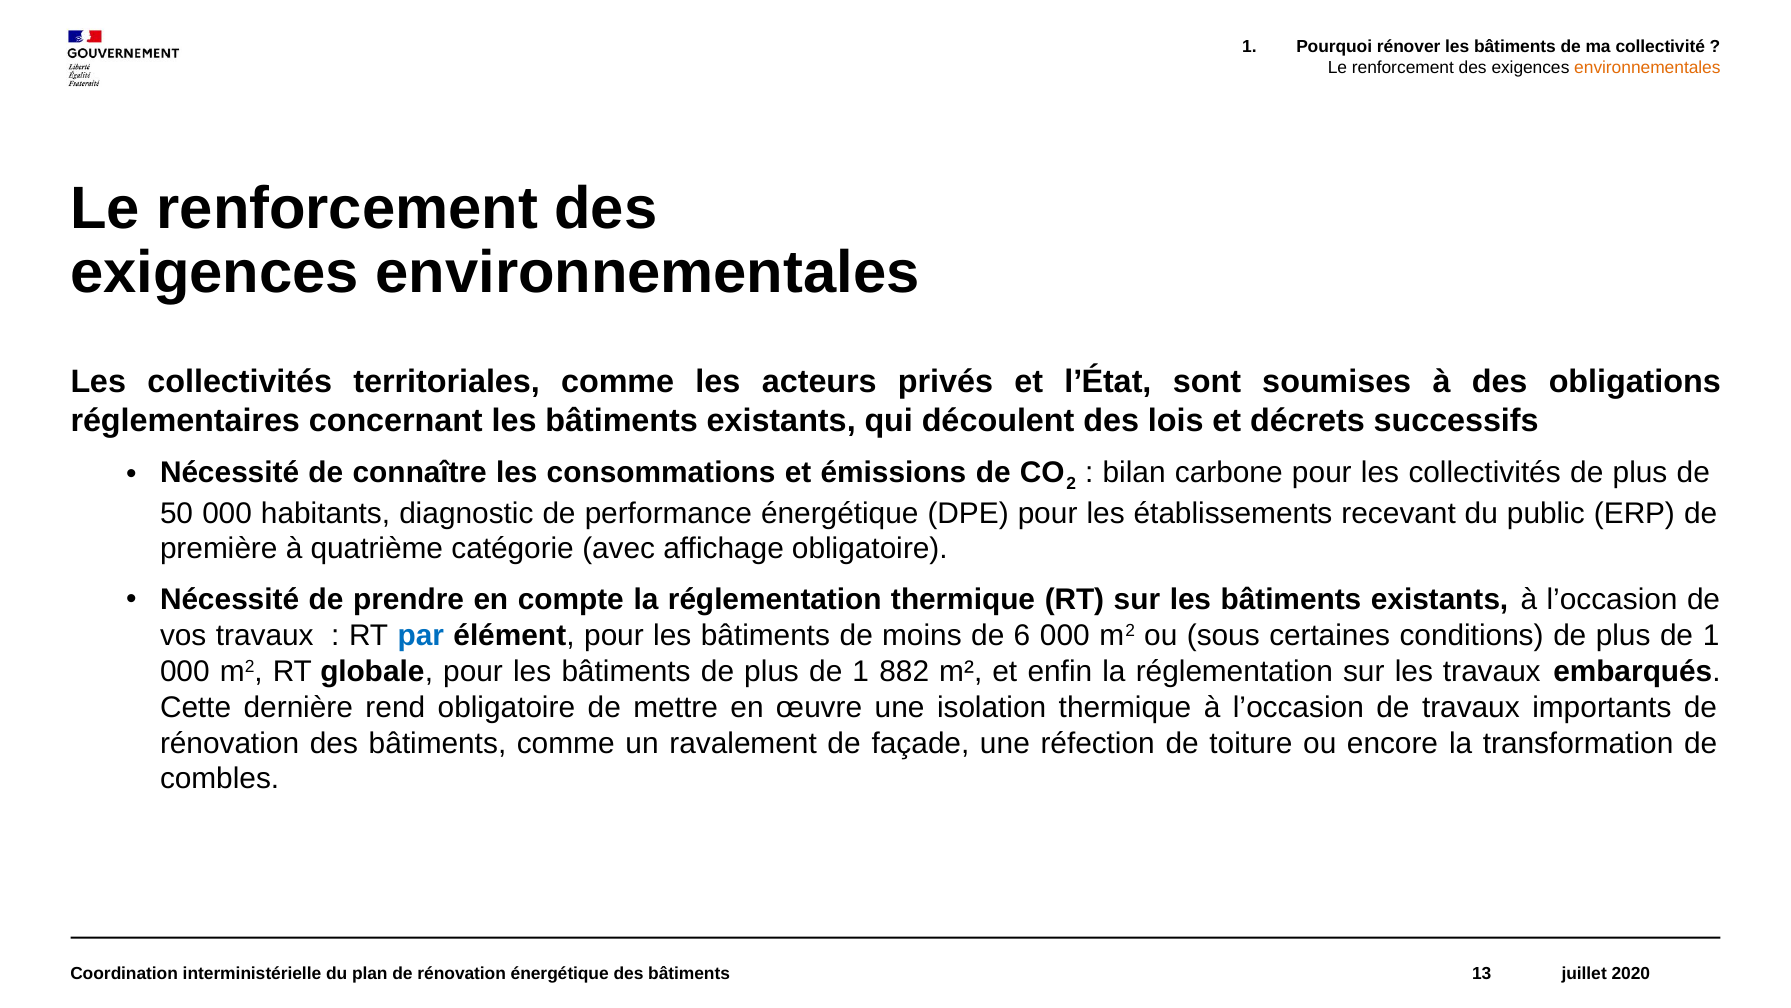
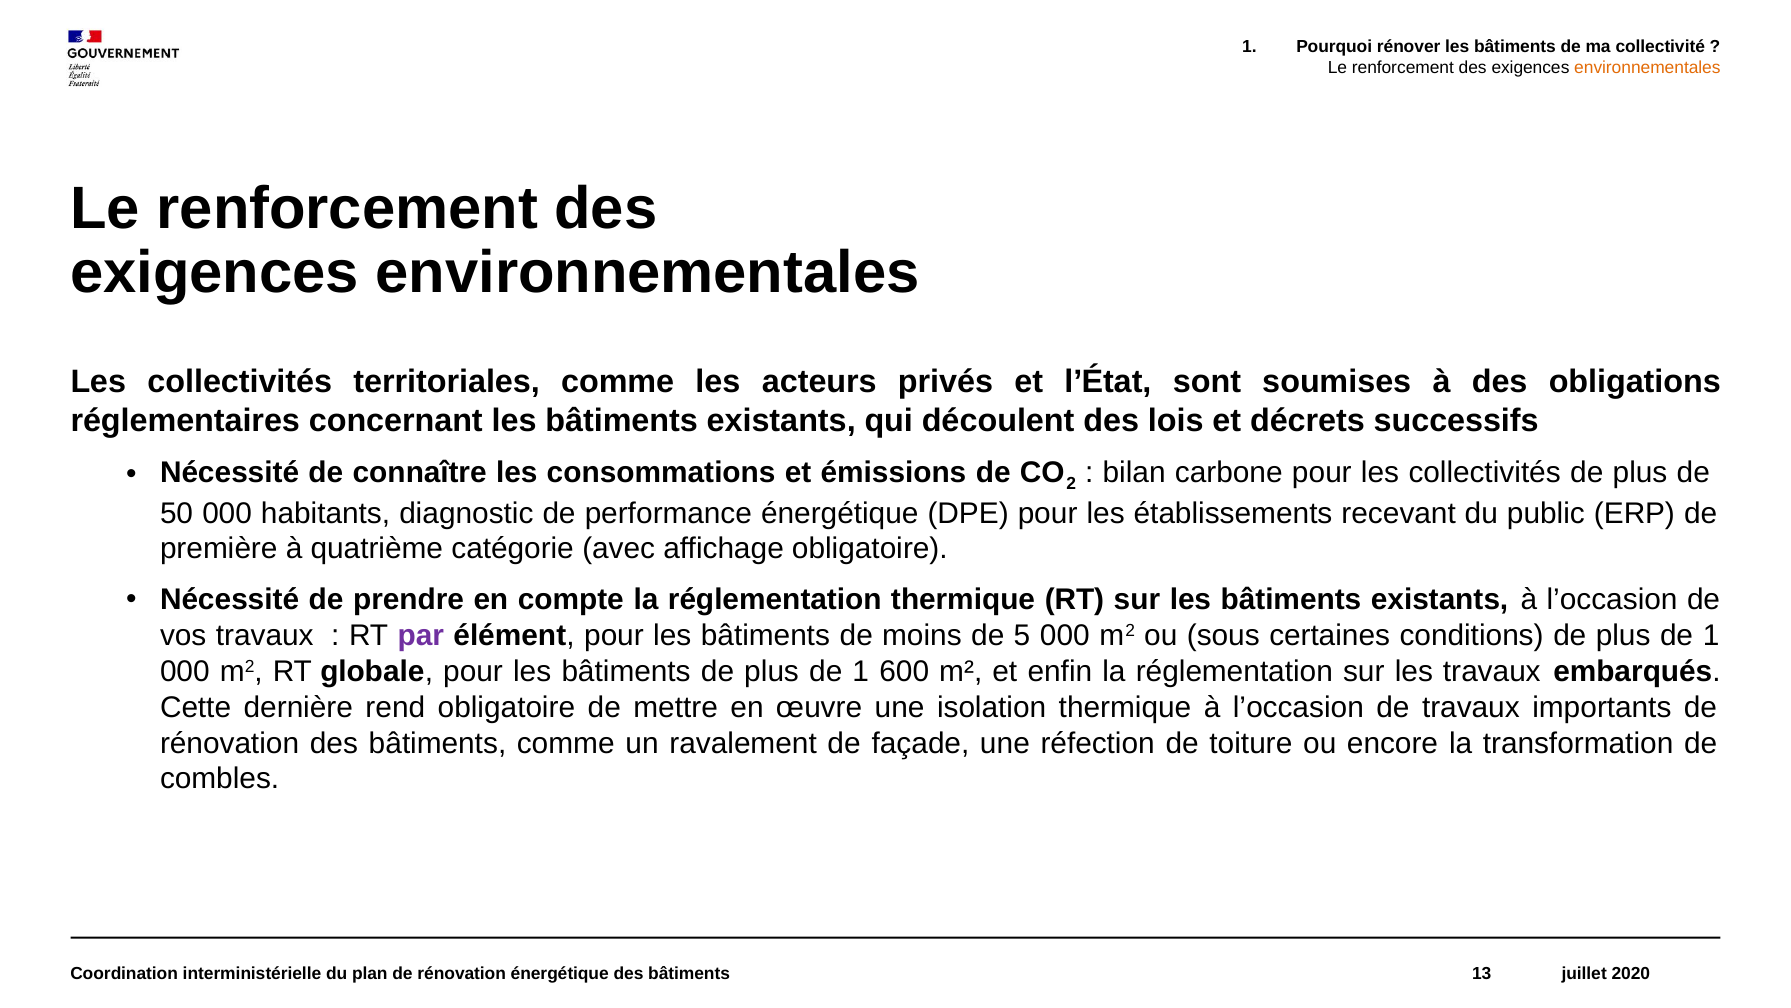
par colour: blue -> purple
6: 6 -> 5
882: 882 -> 600
